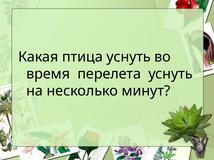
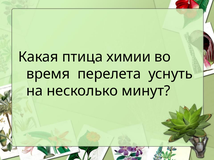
птица уснуть: уснуть -> химии
